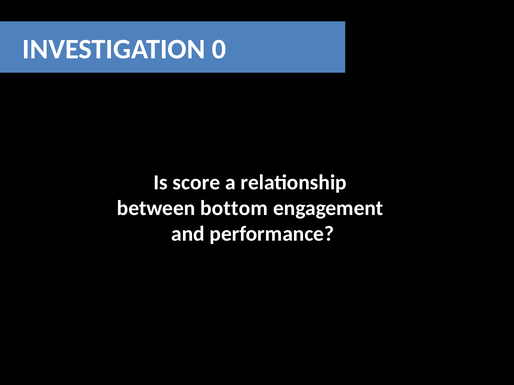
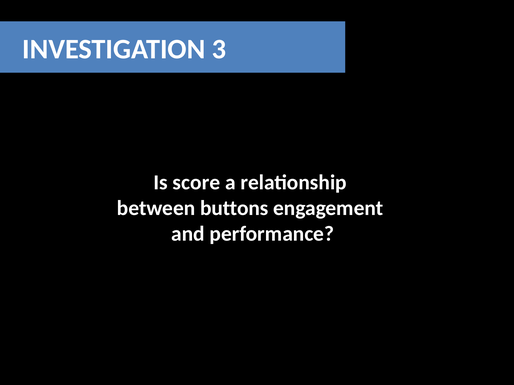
0: 0 -> 3
bottom: bottom -> buttons
